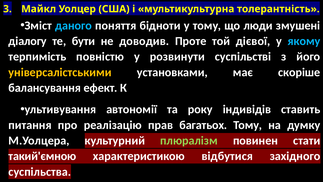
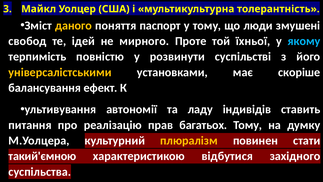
даного colour: light blue -> yellow
бідноти: бідноти -> паспорт
діалогу: діалогу -> свобод
бути: бути -> ідей
доводив: доводив -> мирного
дієвої: дієвої -> їхньої
року: року -> ладу
плюралізм colour: light green -> yellow
